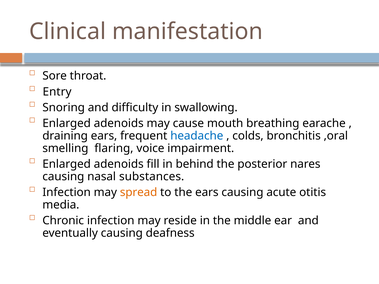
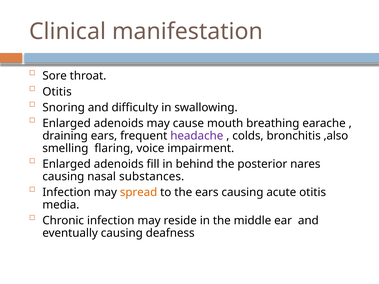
Entry at (57, 92): Entry -> Otitis
headache colour: blue -> purple
,oral: ,oral -> ,also
